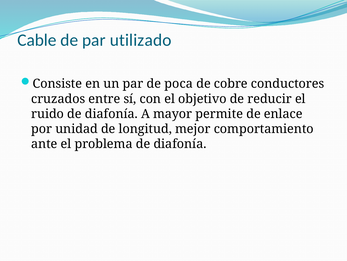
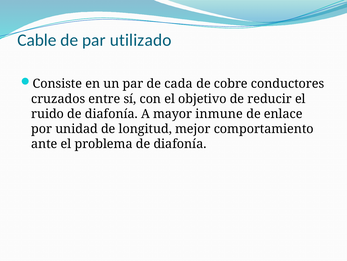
poca: poca -> cada
permite: permite -> inmune
